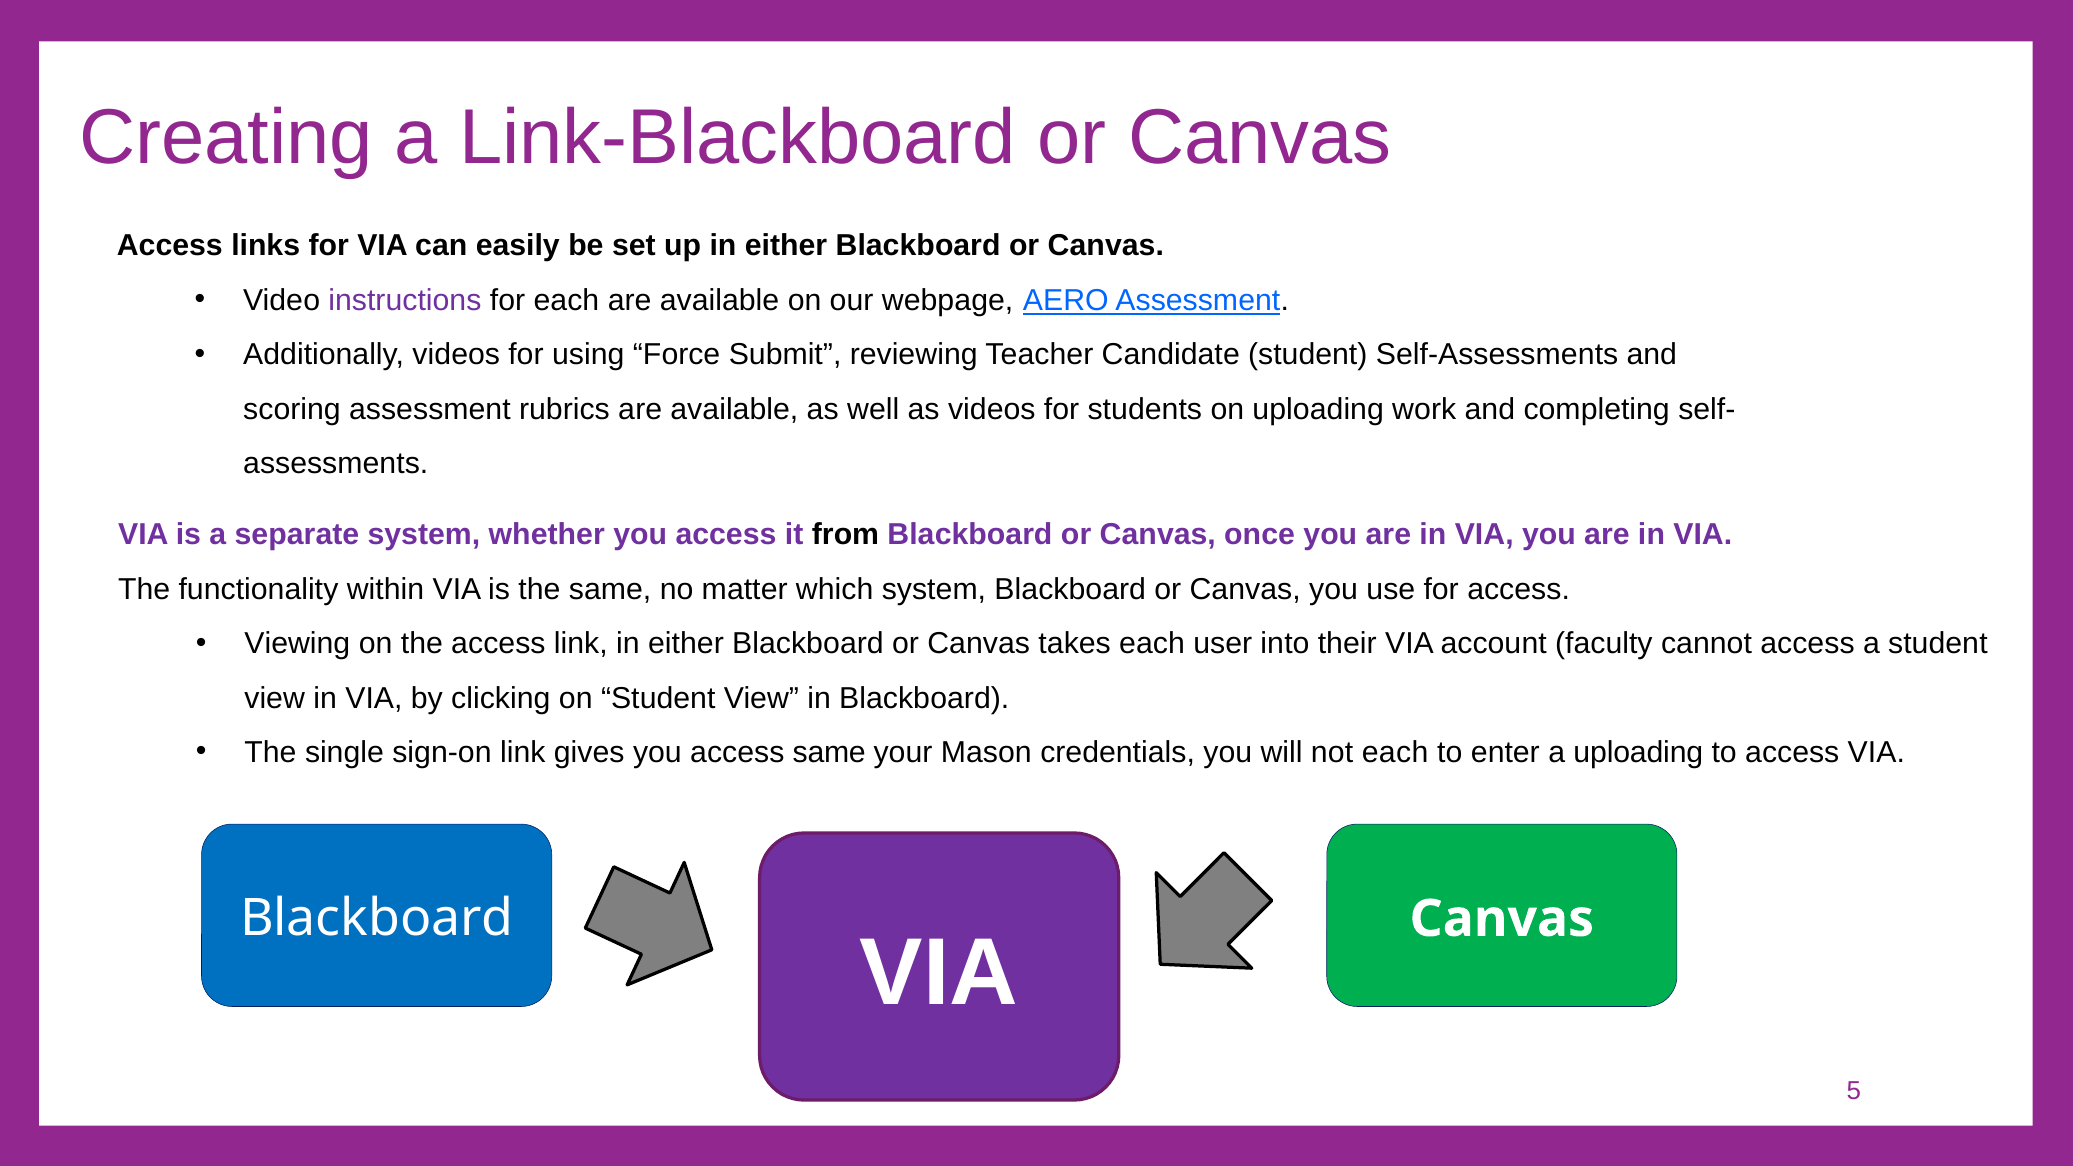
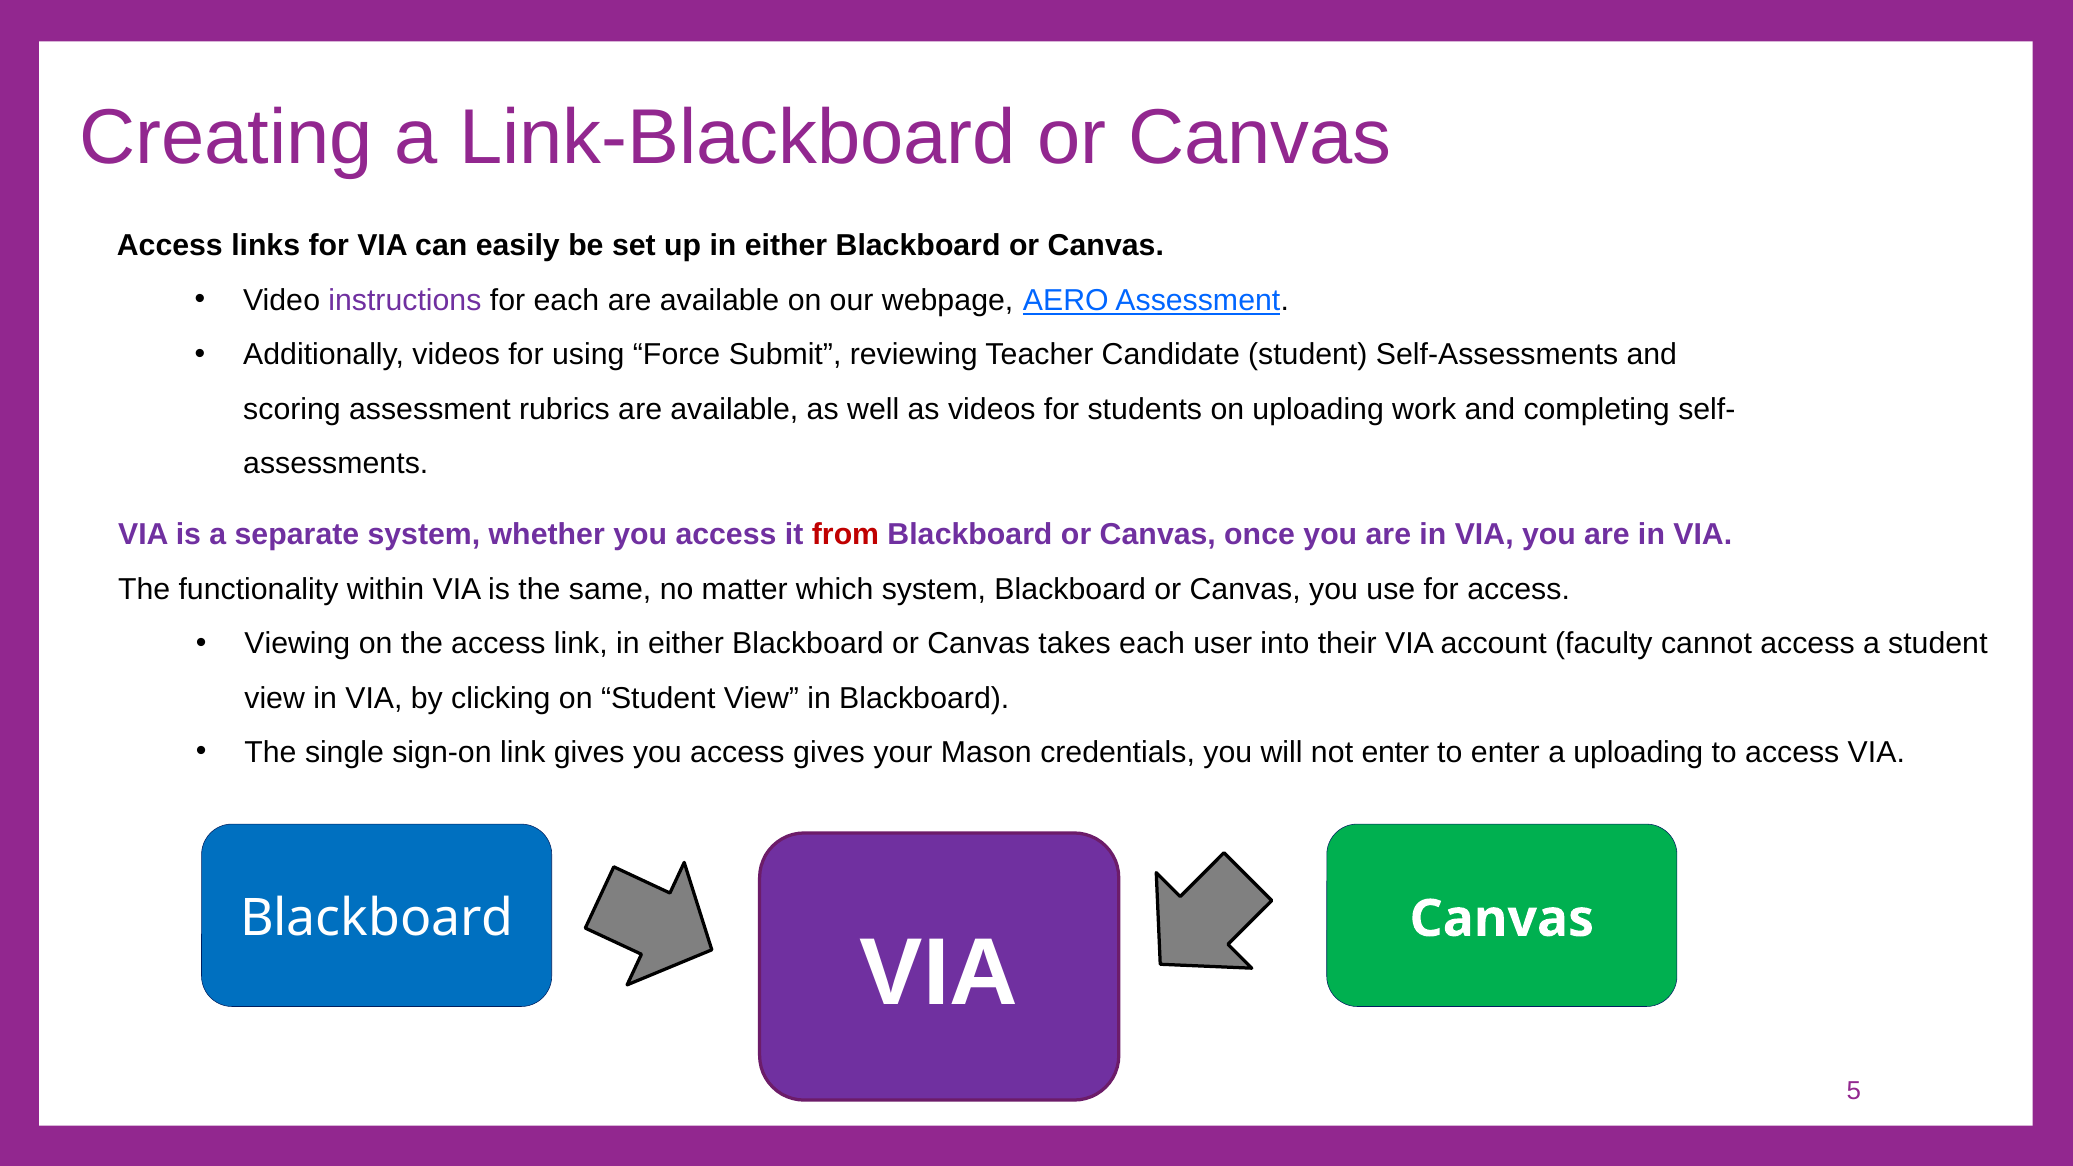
from colour: black -> red
access same: same -> gives
not each: each -> enter
